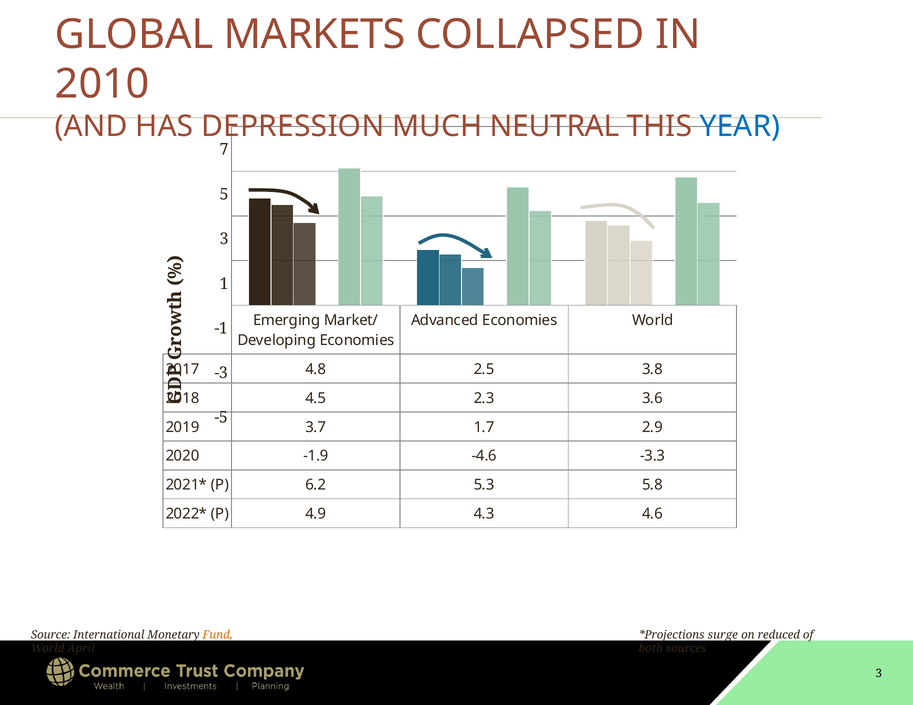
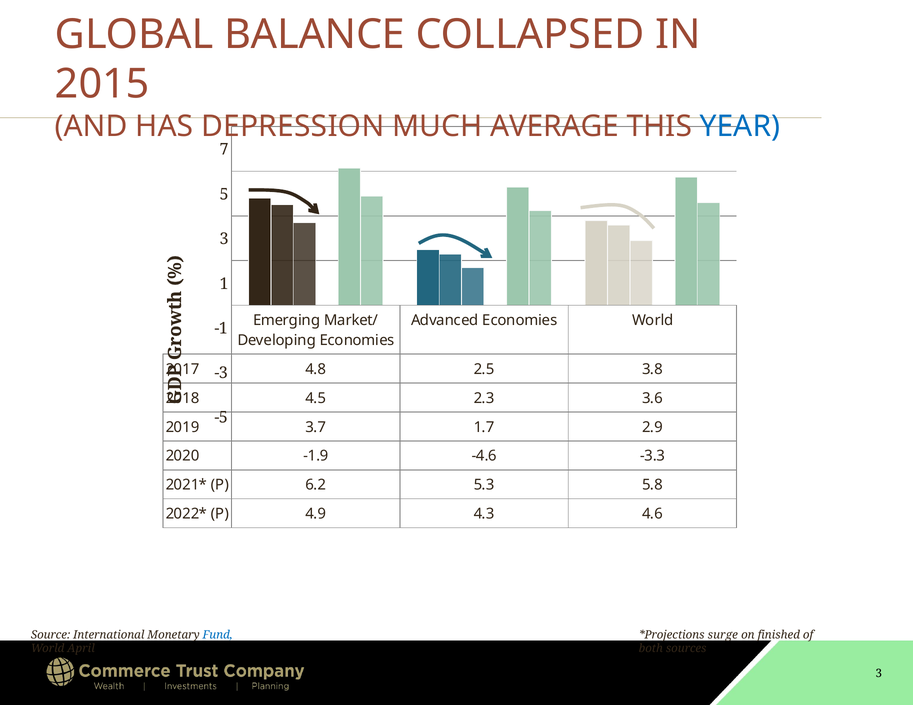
MARKETS: MARKETS -> BALANCE
2010: 2010 -> 2015
NEUTRAL: NEUTRAL -> AVERAGE
Fund colour: orange -> blue
reduced: reduced -> finished
